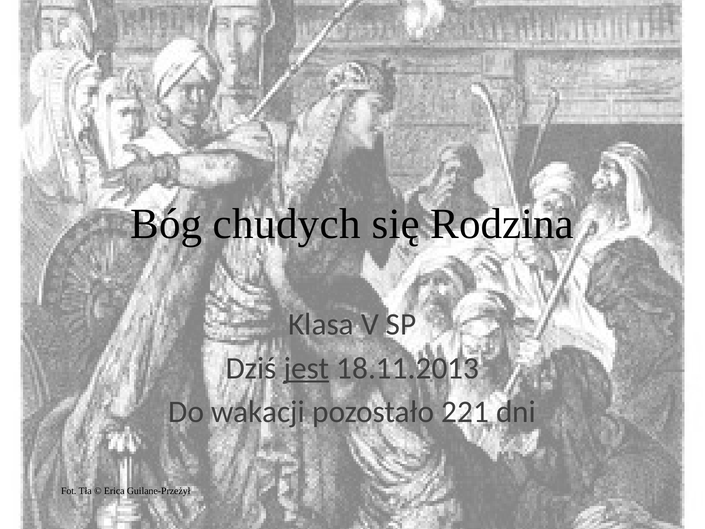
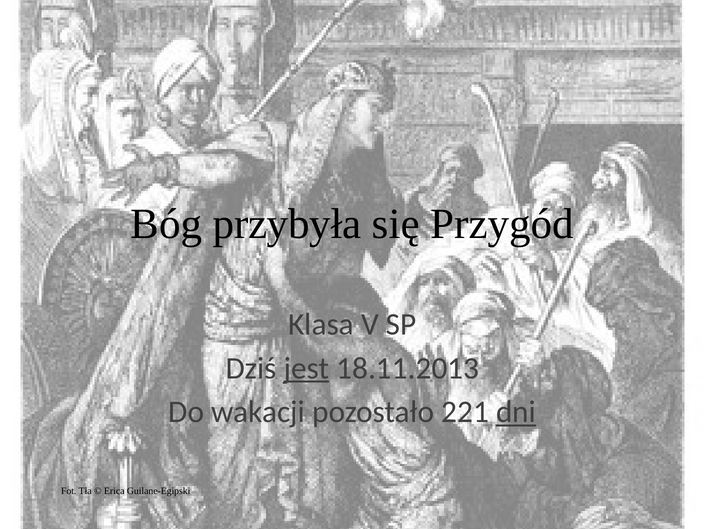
chudych: chudych -> przybyła
Rodzina: Rodzina -> Przygód
dni underline: none -> present
Guilane-Przeżył: Guilane-Przeżył -> Guilane-Egipski
